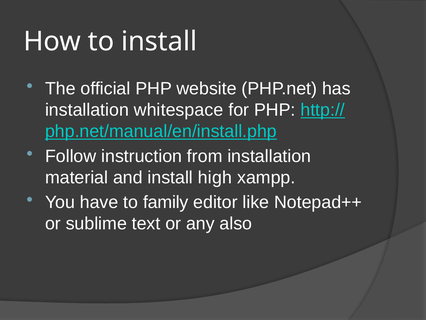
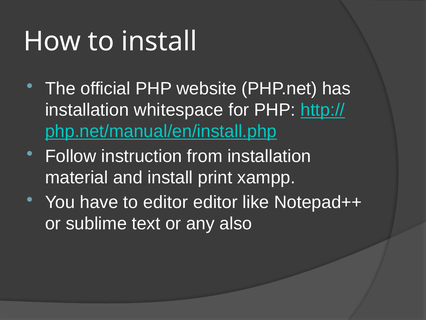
high: high -> print
to family: family -> editor
